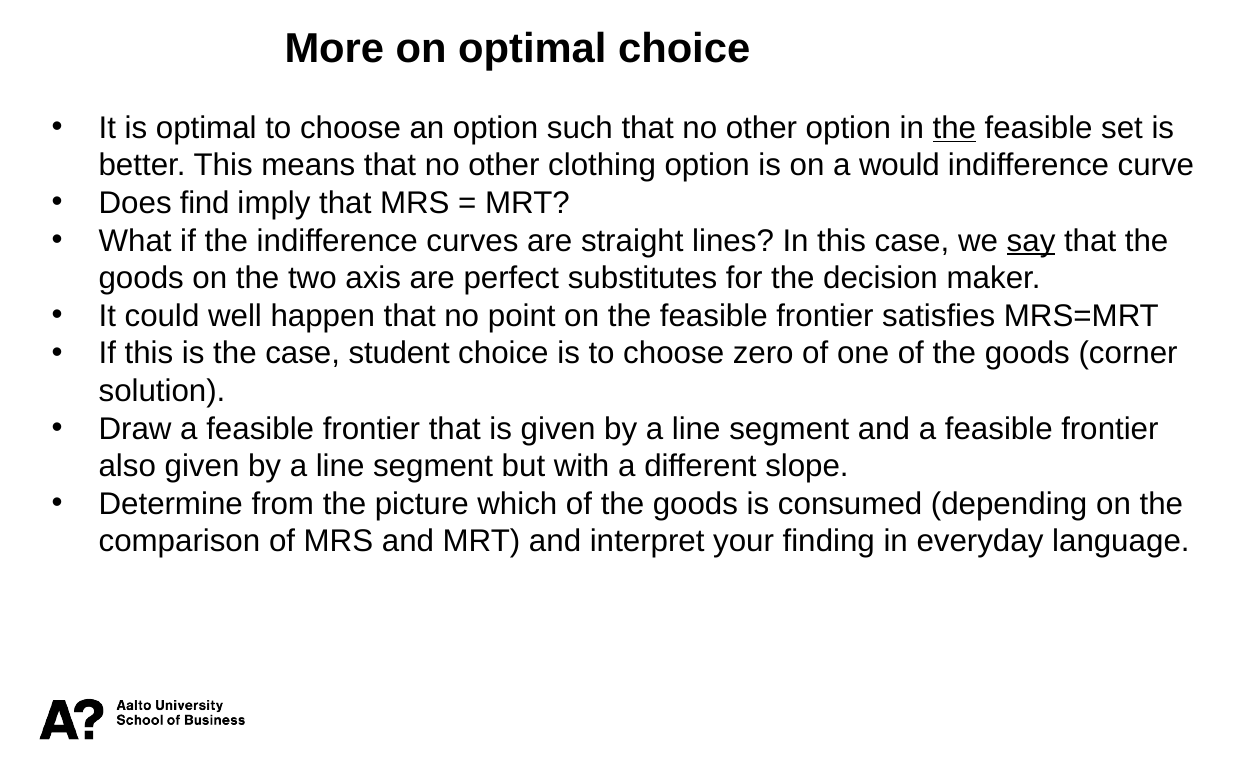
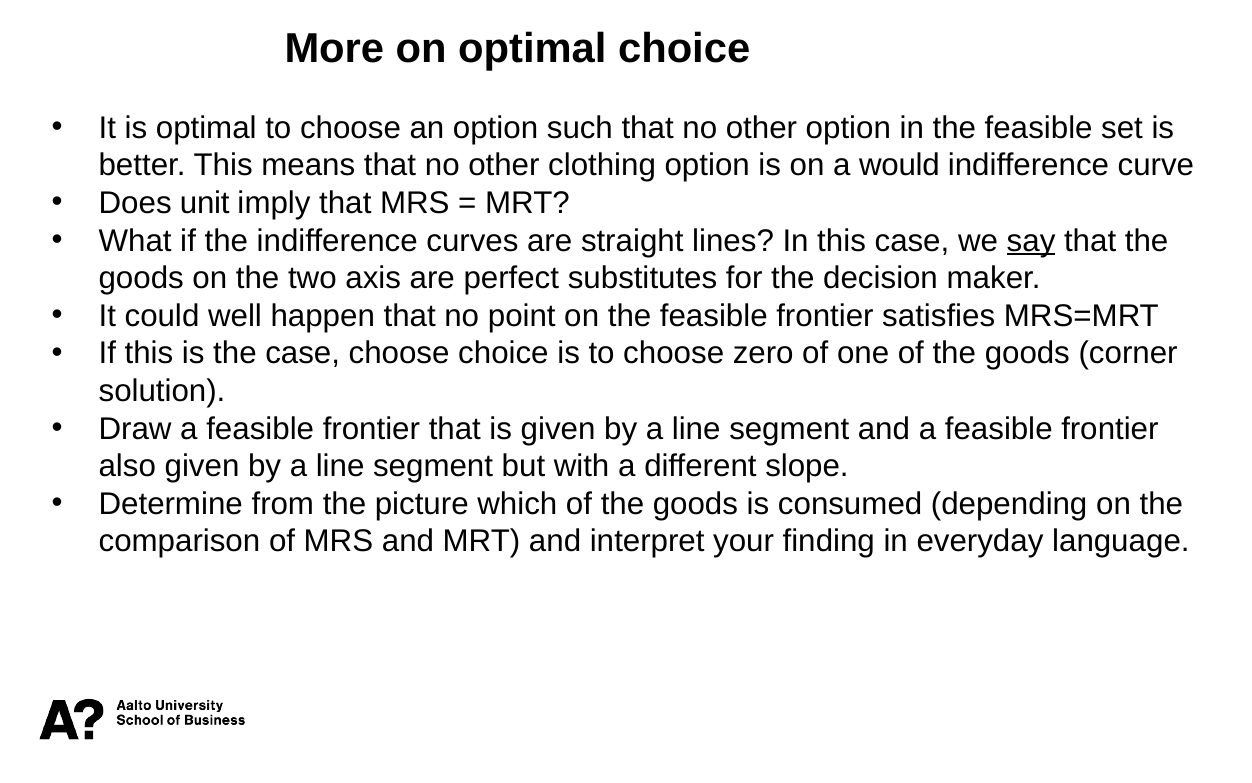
the at (954, 128) underline: present -> none
find: find -> unit
case student: student -> choose
